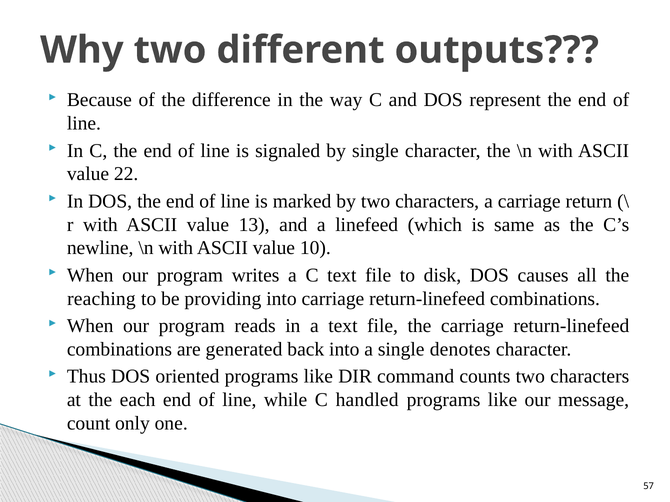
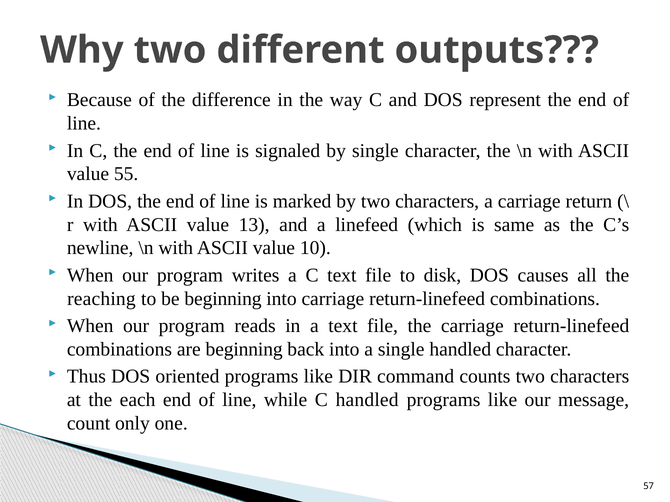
22: 22 -> 55
be providing: providing -> beginning
are generated: generated -> beginning
single denotes: denotes -> handled
